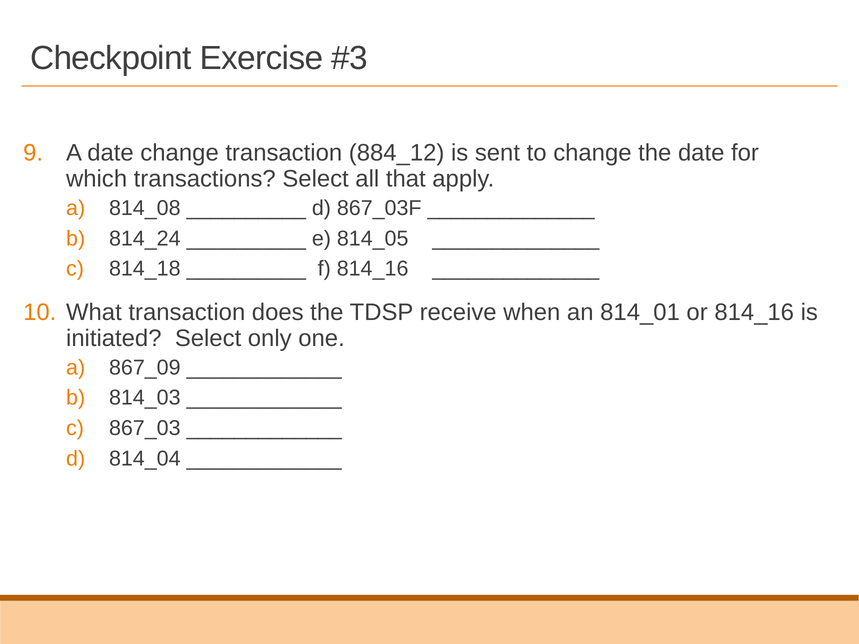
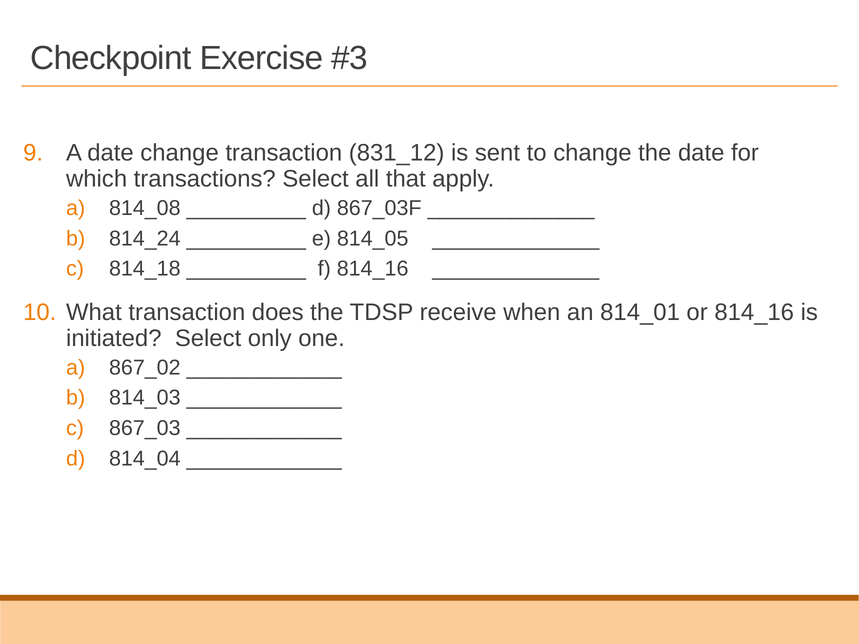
884_12: 884_12 -> 831_12
867_09: 867_09 -> 867_02
